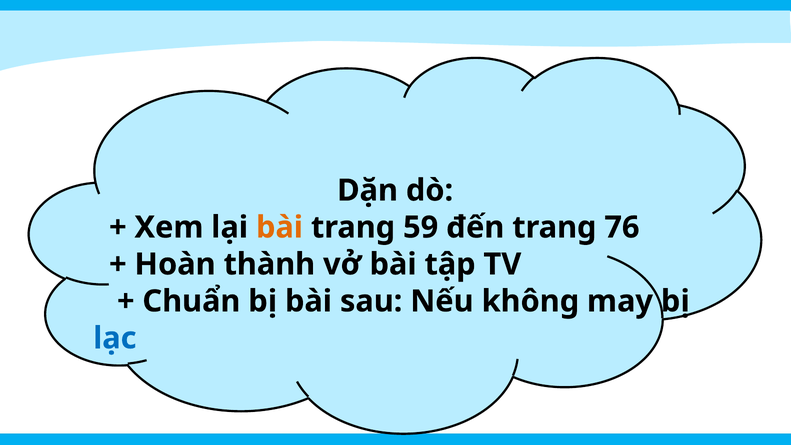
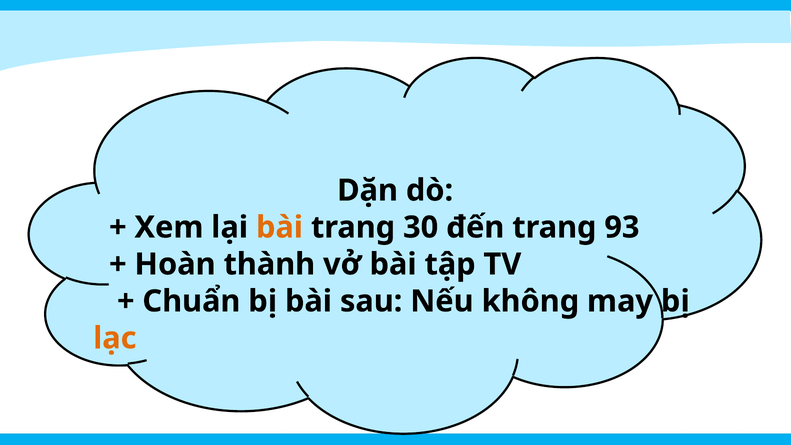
59: 59 -> 30
76: 76 -> 93
lạc colour: blue -> orange
